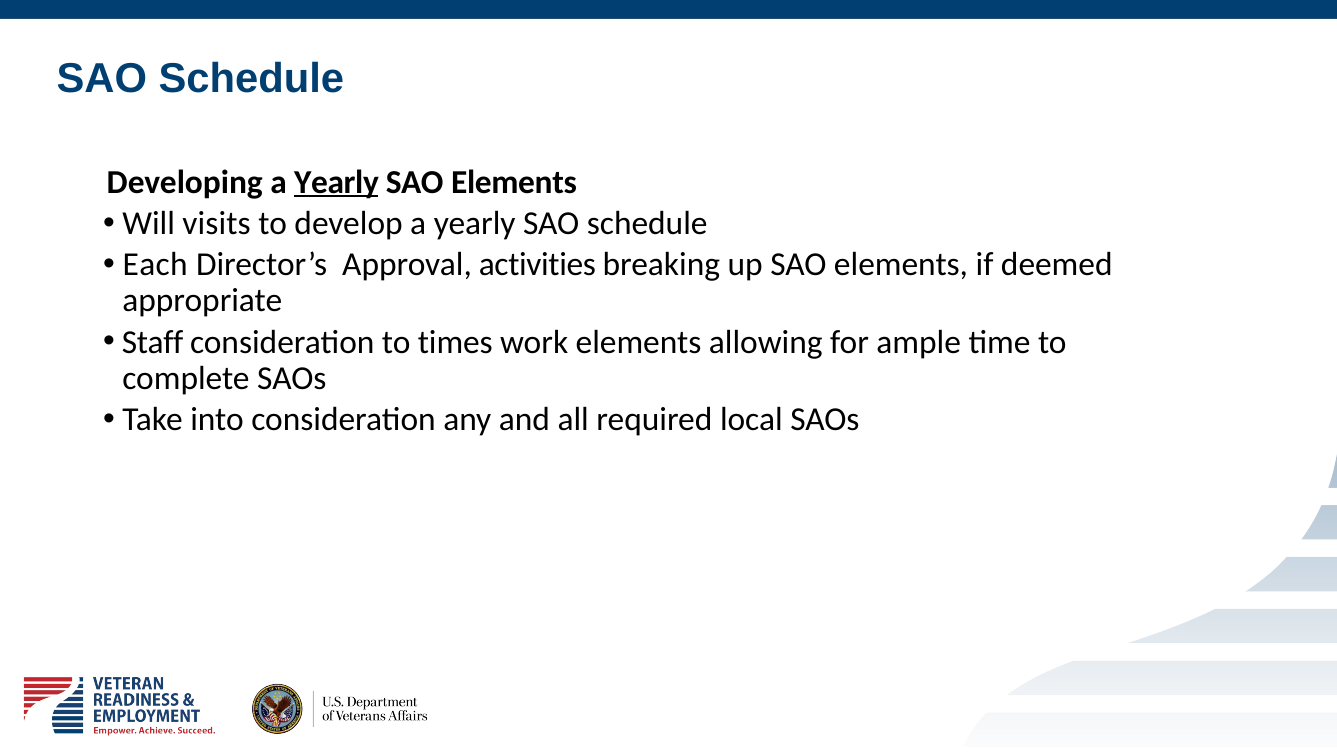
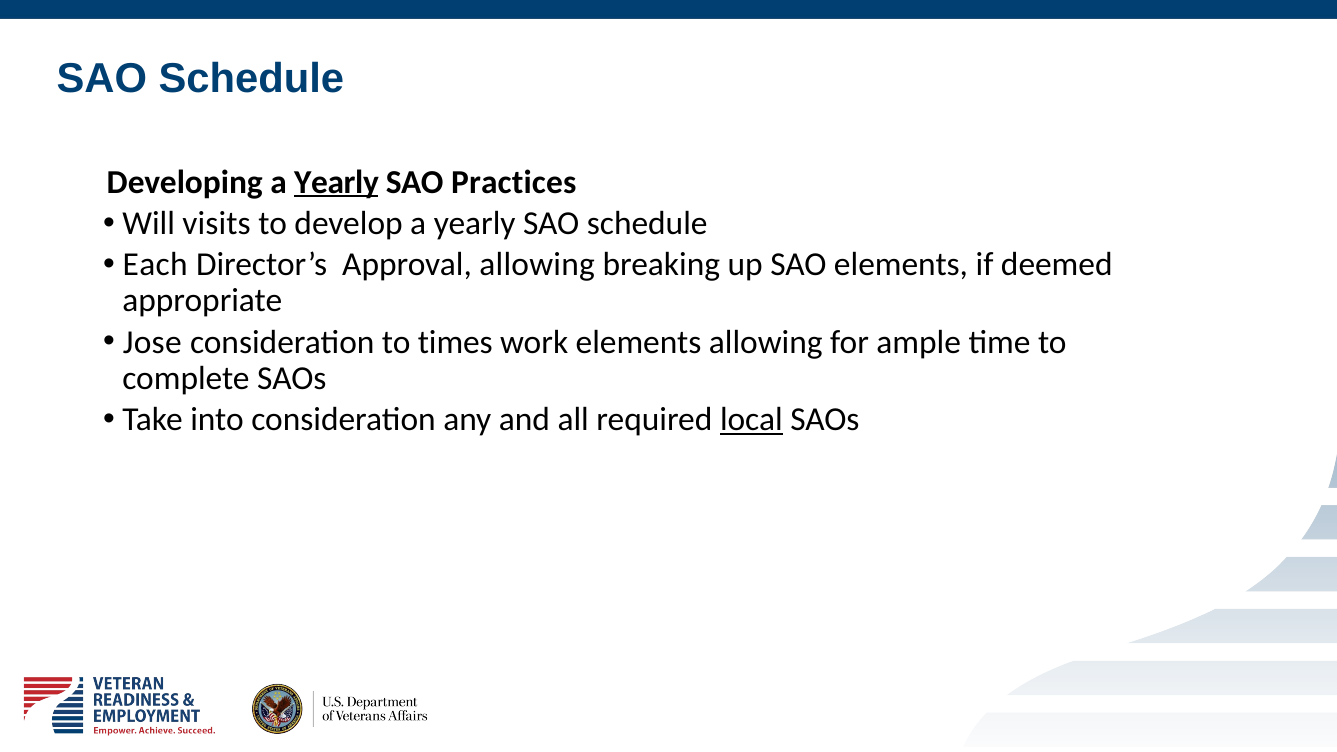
Elements at (514, 182): Elements -> Practices
Approval activities: activities -> allowing
Staff: Staff -> Jose
local underline: none -> present
